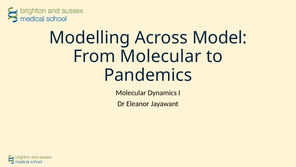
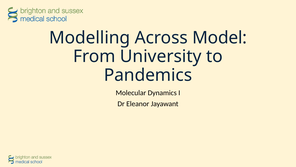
From Molecular: Molecular -> University
